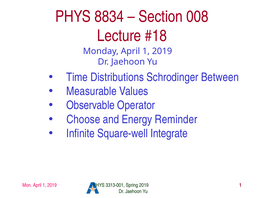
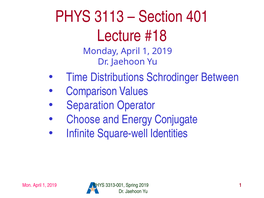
8834: 8834 -> 3113
008: 008 -> 401
Measurable: Measurable -> Comparison
Observable: Observable -> Separation
Reminder: Reminder -> Conjugate
Integrate: Integrate -> Identities
